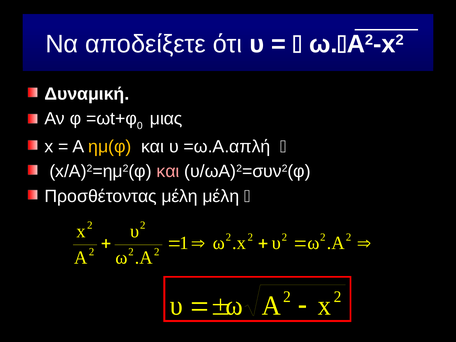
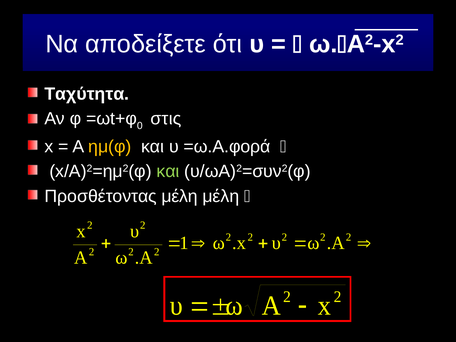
Δυναμική: Δυναμική -> Ταχύτητα
μιας: μιας -> στις
=ω.Α.απλή: =ω.Α.απλή -> =ω.Α.φορά
και at (168, 171) colour: pink -> light green
